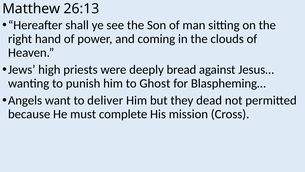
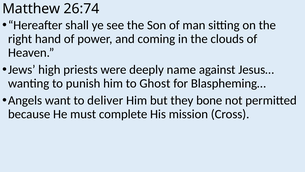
26:13: 26:13 -> 26:74
bread: bread -> name
dead: dead -> bone
